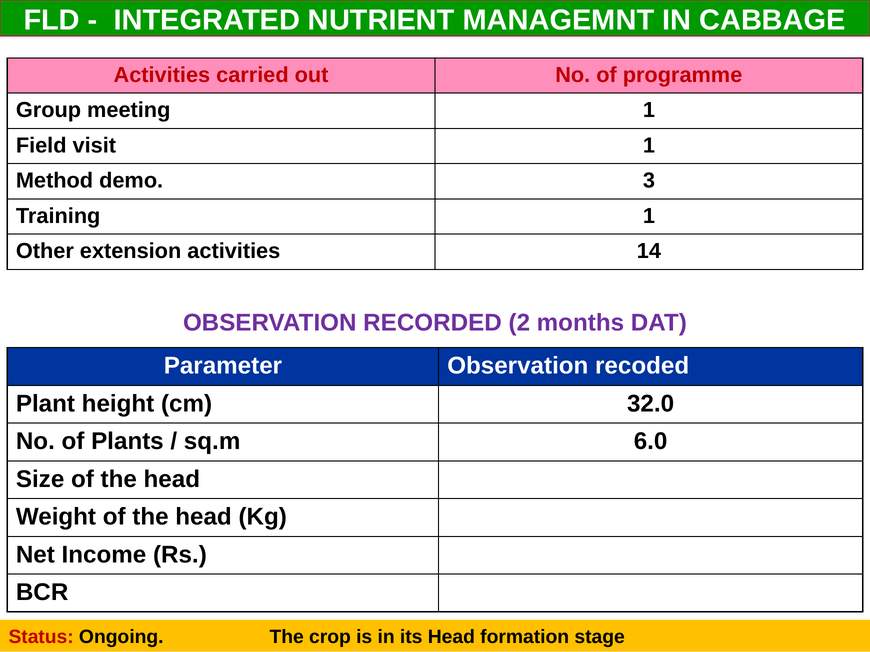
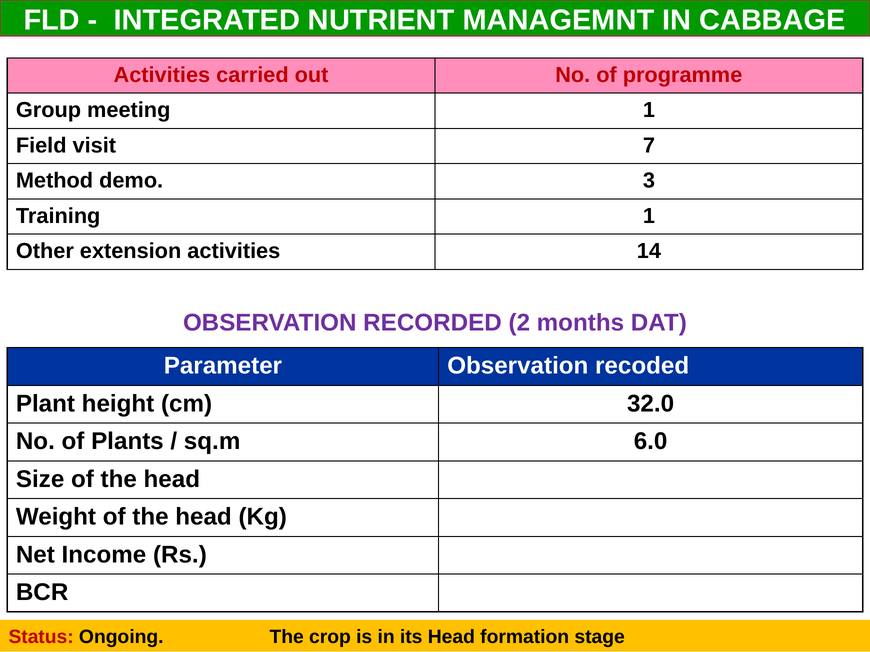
visit 1: 1 -> 7
